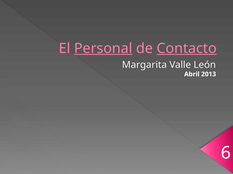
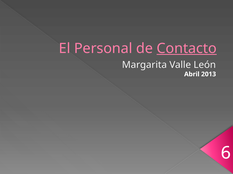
Personal underline: present -> none
